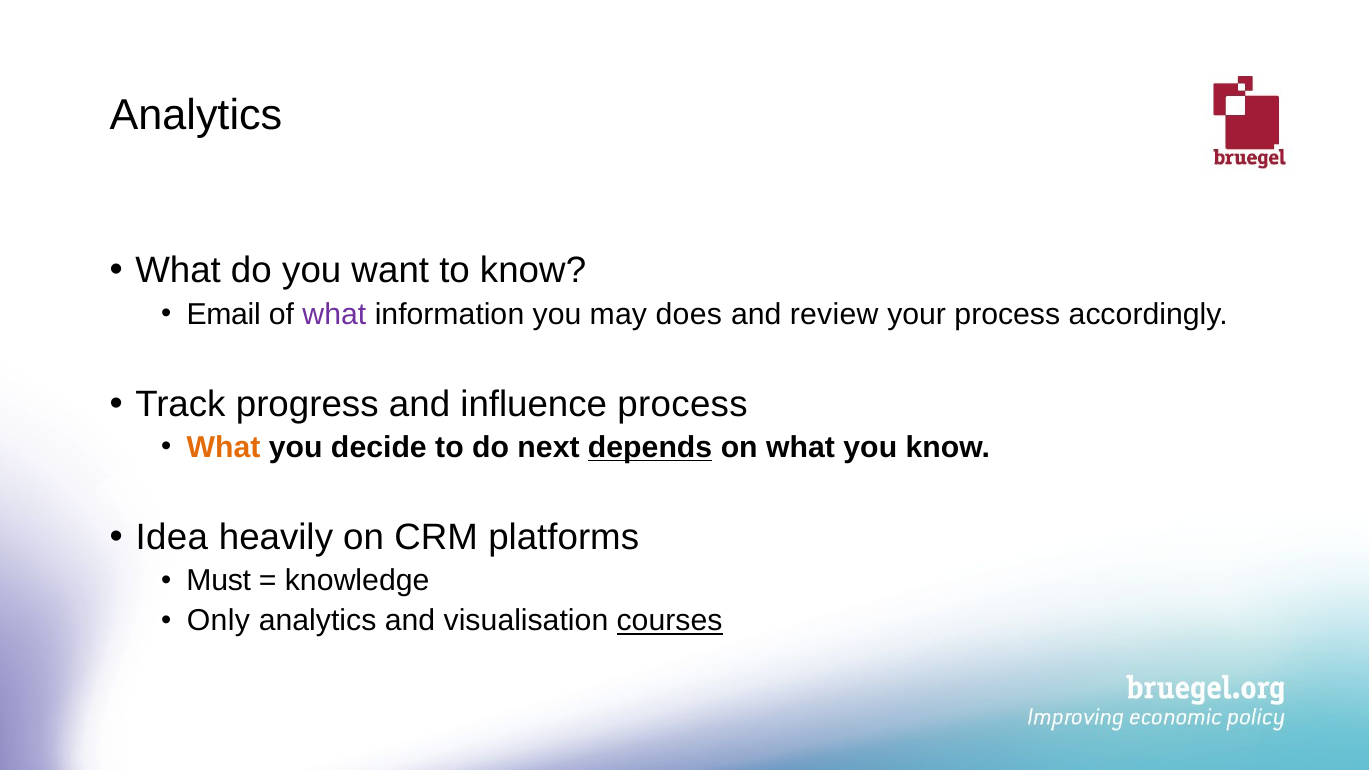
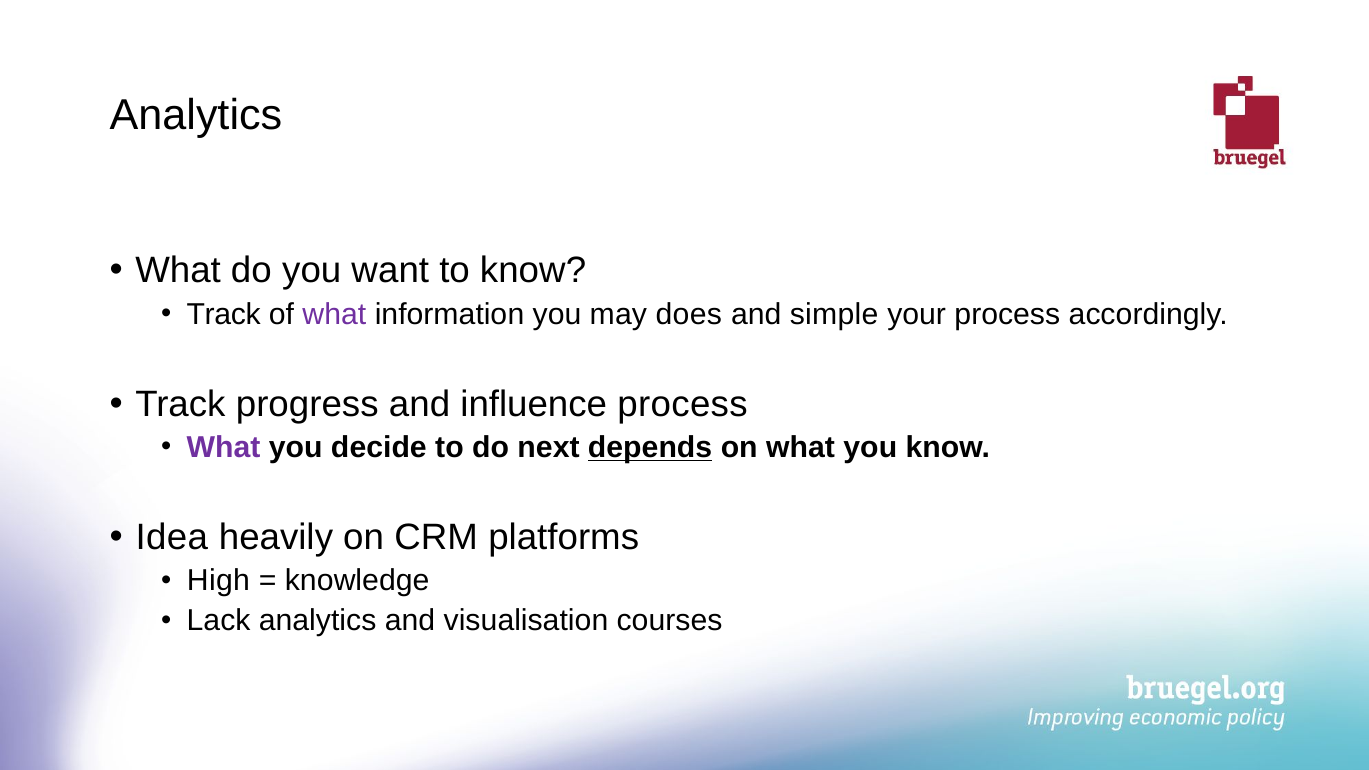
Email at (224, 314): Email -> Track
review: review -> simple
What at (224, 448) colour: orange -> purple
Must: Must -> High
Only: Only -> Lack
courses underline: present -> none
